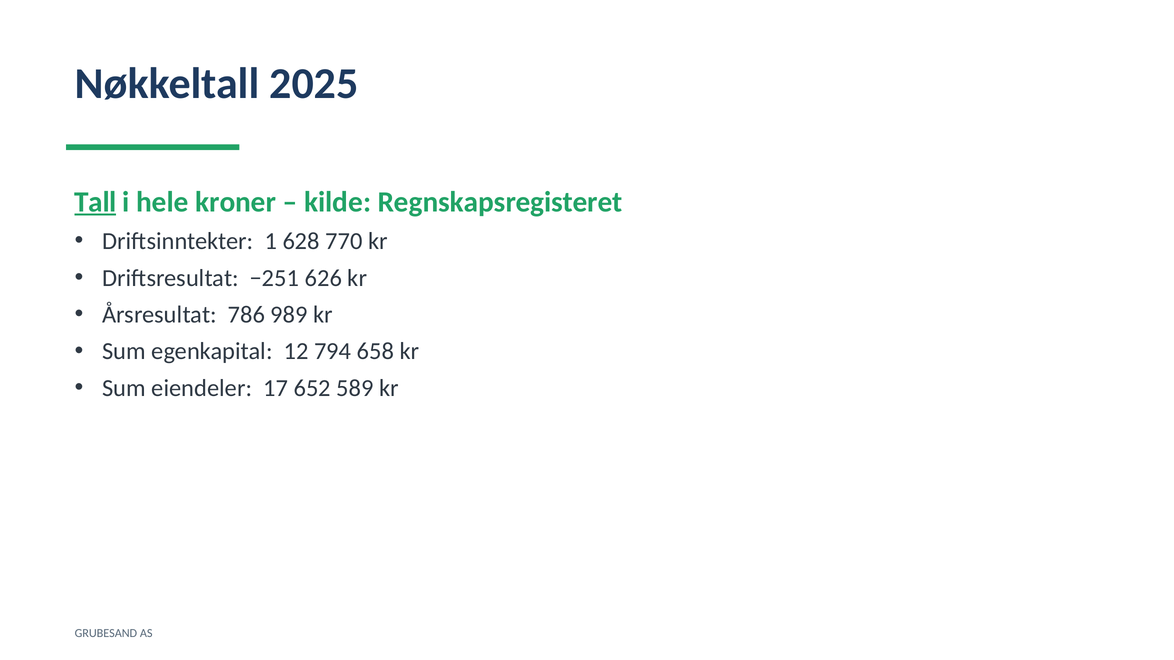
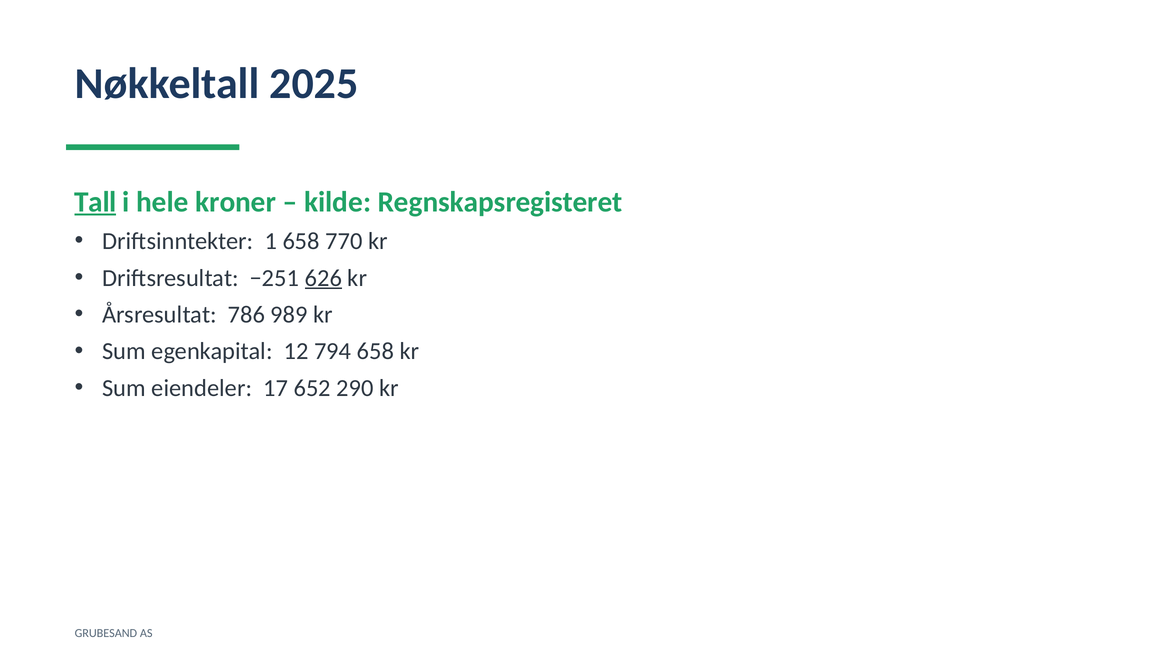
1 628: 628 -> 658
626 underline: none -> present
589: 589 -> 290
